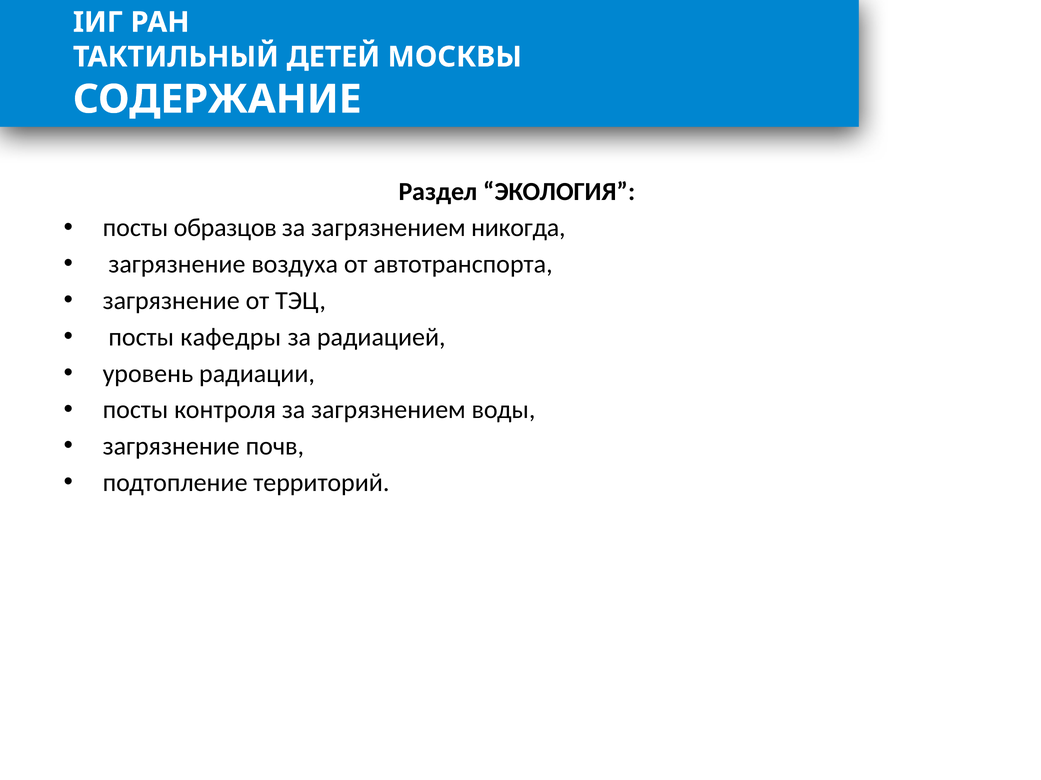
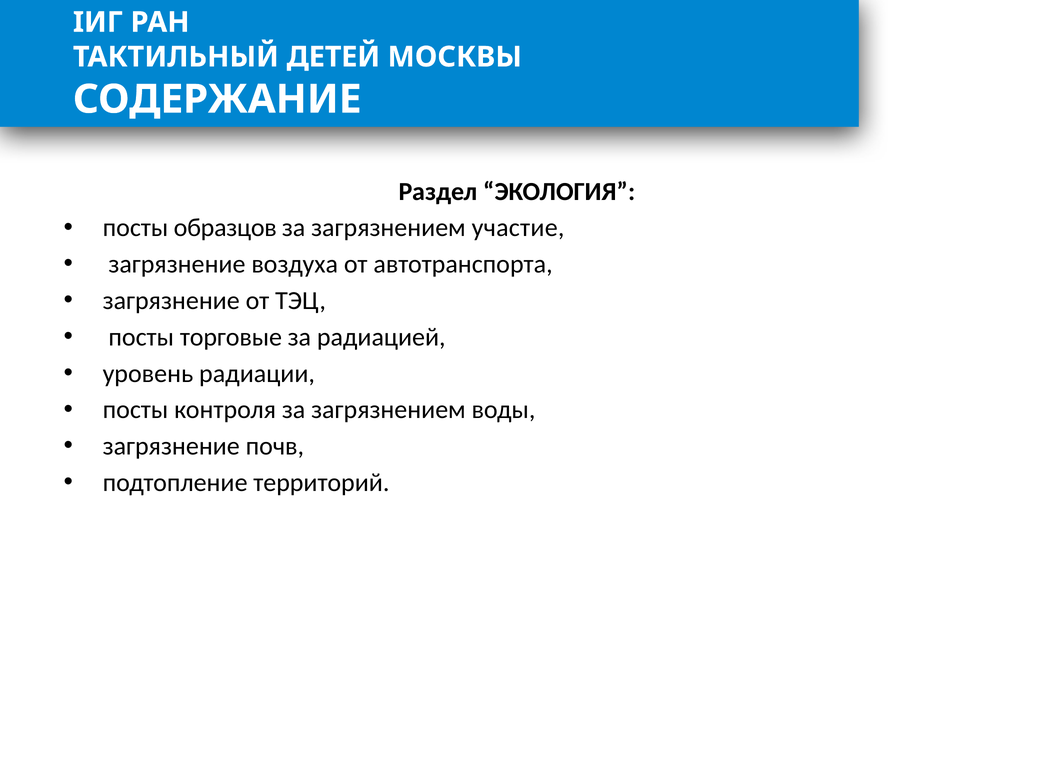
никогда: никогда -> участие
кафедры: кафедры -> торговые
